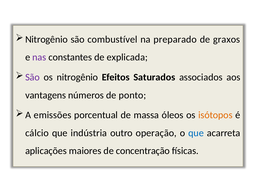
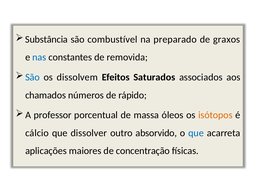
Nitrogênio at (46, 39): Nitrogênio -> Substância
nas colour: purple -> blue
explicada: explicada -> removida
São at (33, 77) colour: purple -> blue
os nitrogênio: nitrogênio -> dissolvem
vantagens: vantagens -> chamados
ponto: ponto -> rápido
emissões: emissões -> professor
indústria: indústria -> dissolver
operação: operação -> absorvido
